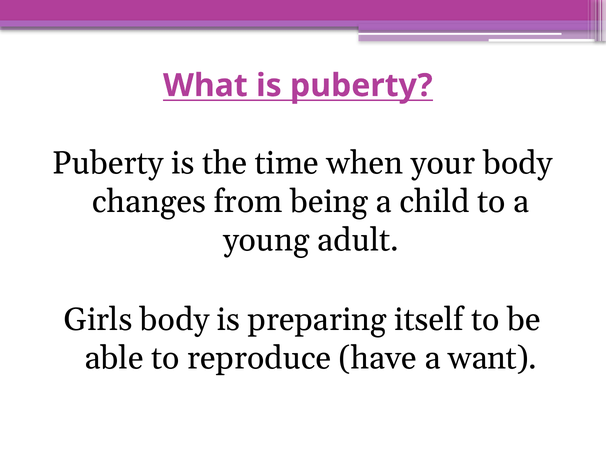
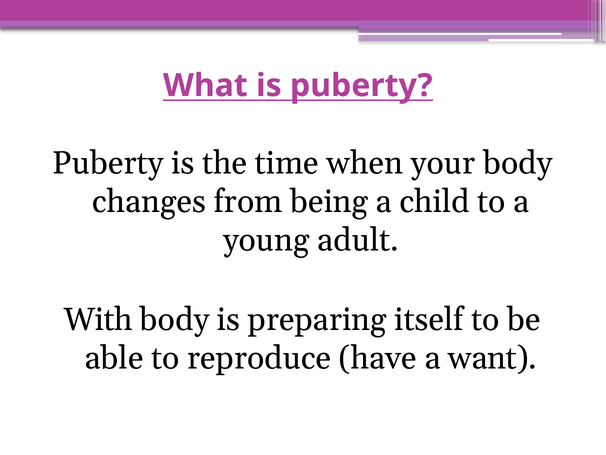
Girls: Girls -> With
